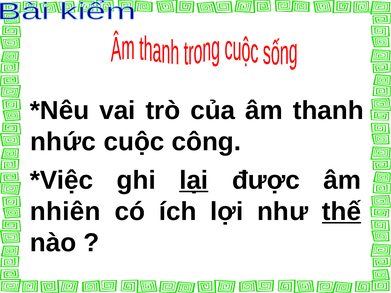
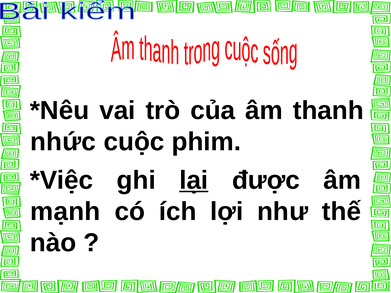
công: công -> phim
nhiên: nhiên -> mạnh
thế underline: present -> none
